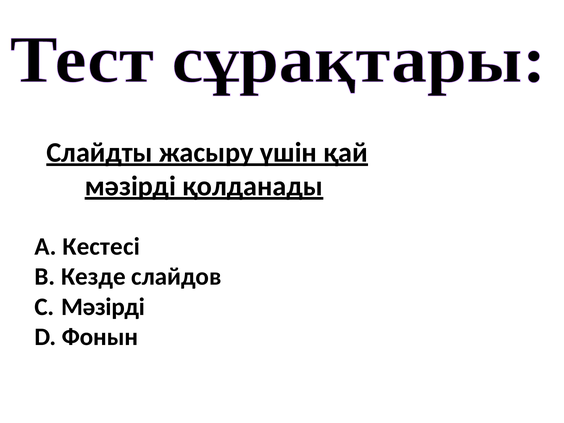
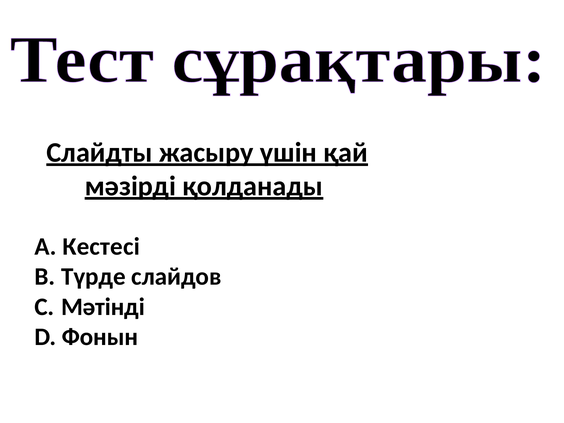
Кезде: Кезде -> Түрде
Мәзірді at (103, 307): Мәзірді -> Мәтінді
